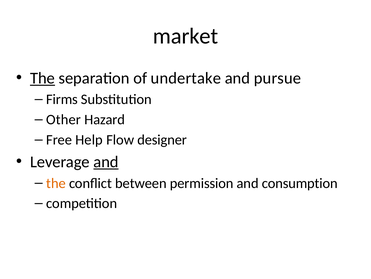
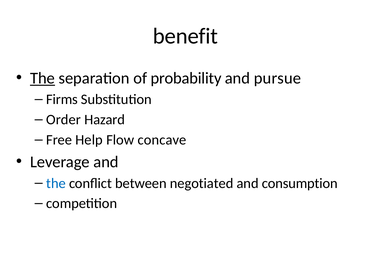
market: market -> benefit
undertake: undertake -> probability
Other: Other -> Order
designer: designer -> concave
and at (106, 161) underline: present -> none
the at (56, 183) colour: orange -> blue
permission: permission -> negotiated
